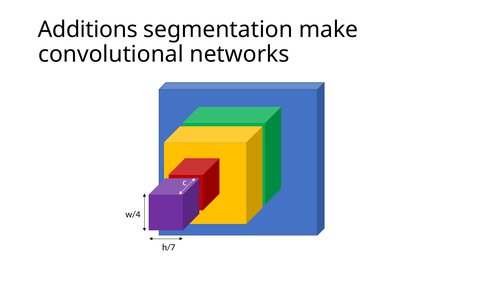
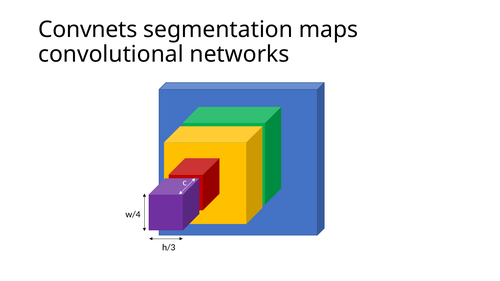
Additions: Additions -> Convnets
make: make -> maps
h/7: h/7 -> h/3
